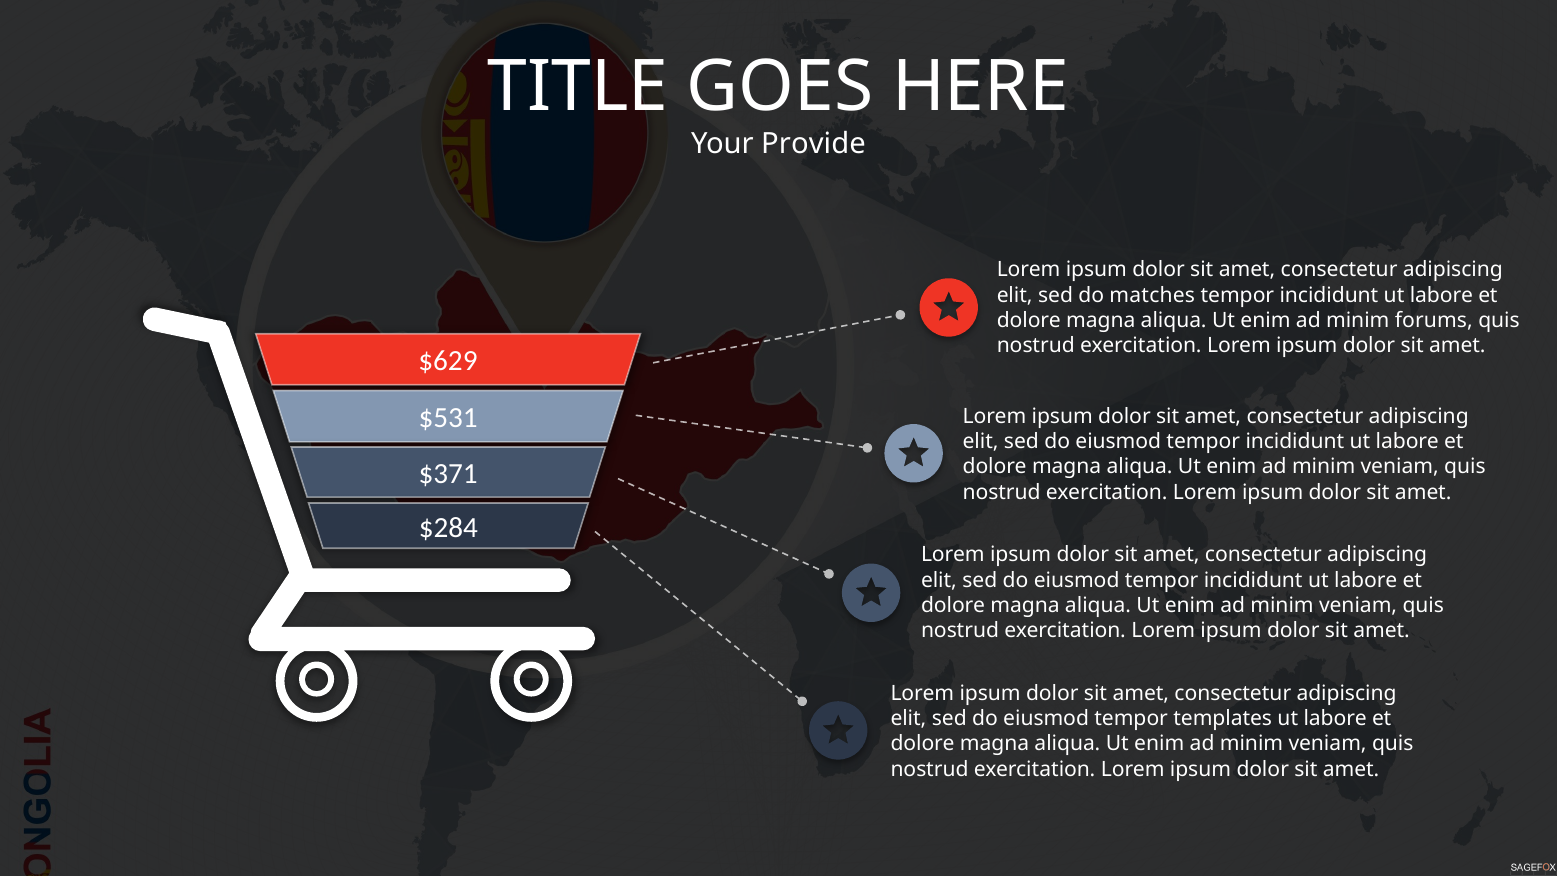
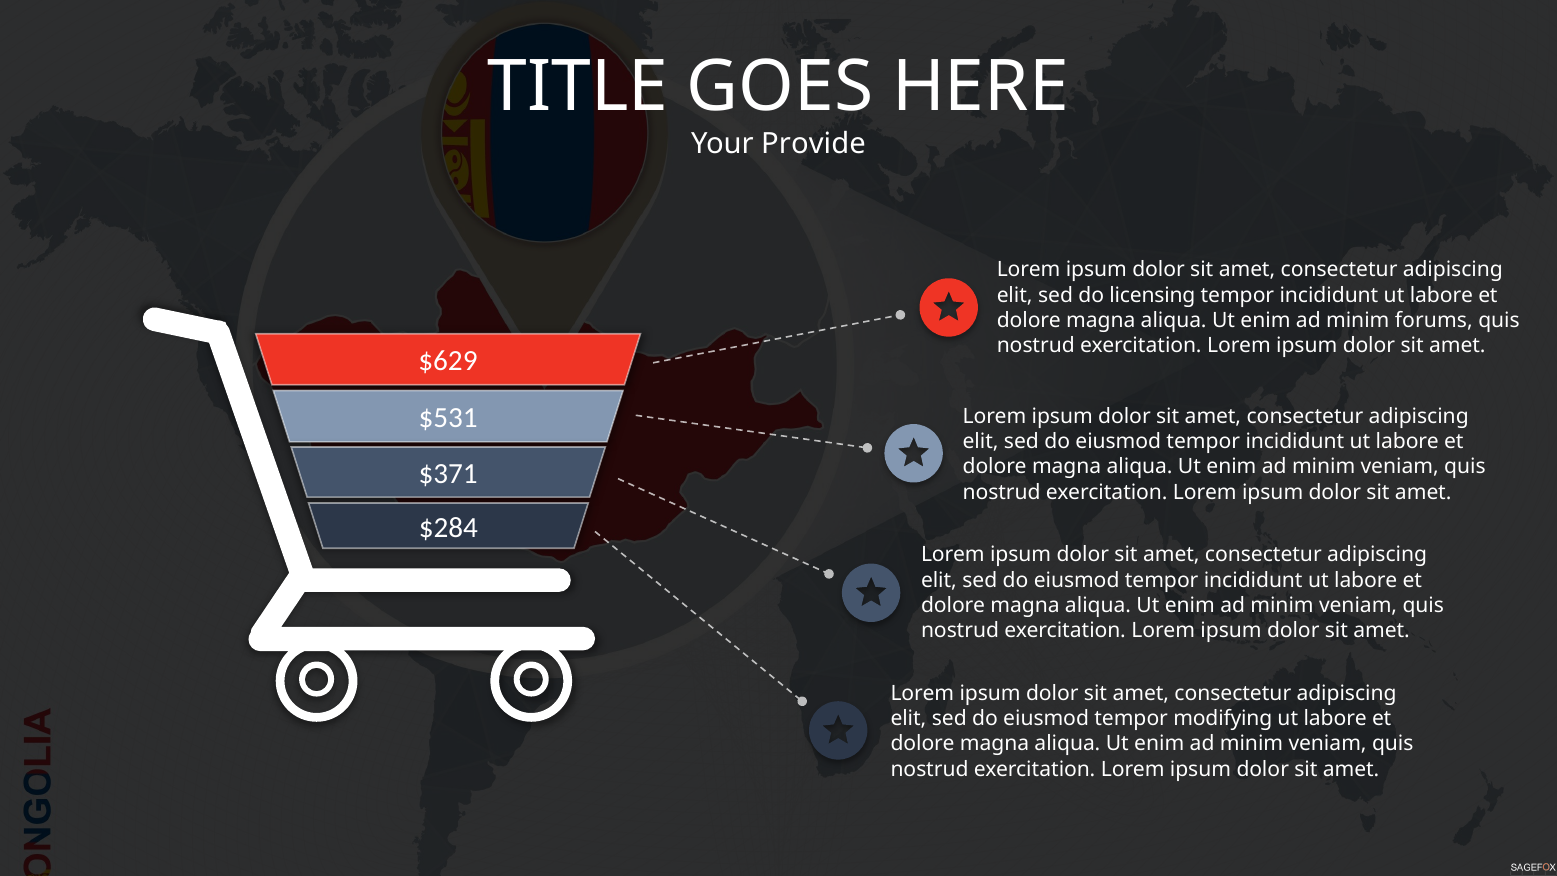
matches: matches -> licensing
templates: templates -> modifying
